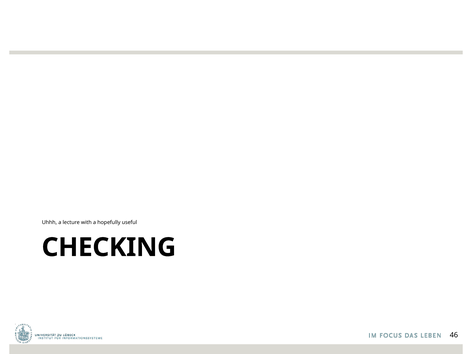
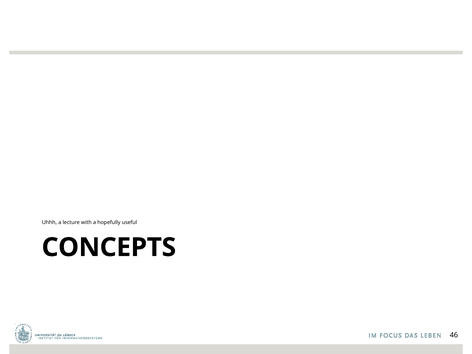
CHECKING: CHECKING -> CONCEPTS
